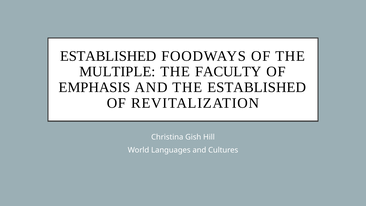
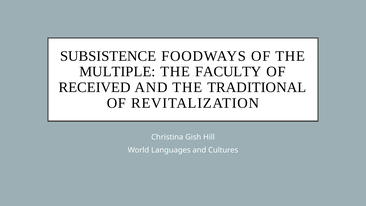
ESTABLISHED at (108, 56): ESTABLISHED -> SUBSISTENCE
EMPHASIS: EMPHASIS -> RECEIVED
THE ESTABLISHED: ESTABLISHED -> TRADITIONAL
